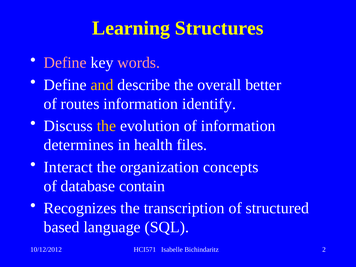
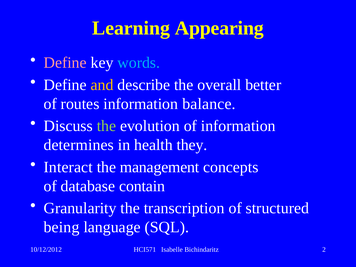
Structures: Structures -> Appearing
words colour: pink -> light blue
identify: identify -> balance
the at (106, 126) colour: yellow -> light green
files: files -> they
organization: organization -> management
Recognizes: Recognizes -> Granularity
based: based -> being
